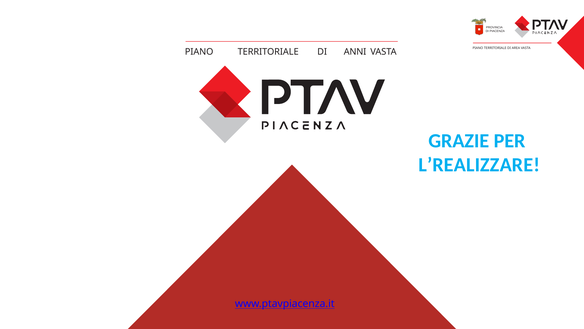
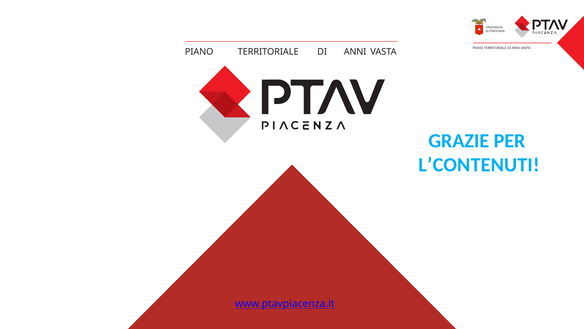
L’REALIZZARE: L’REALIZZARE -> L’CONTENUTI
